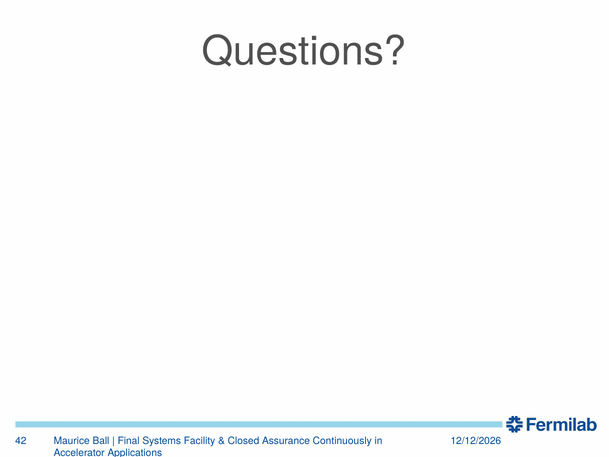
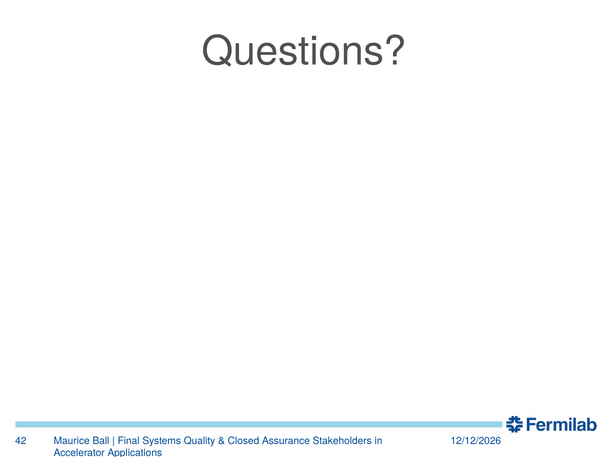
Facility: Facility -> Quality
Continuously: Continuously -> Stakeholders
